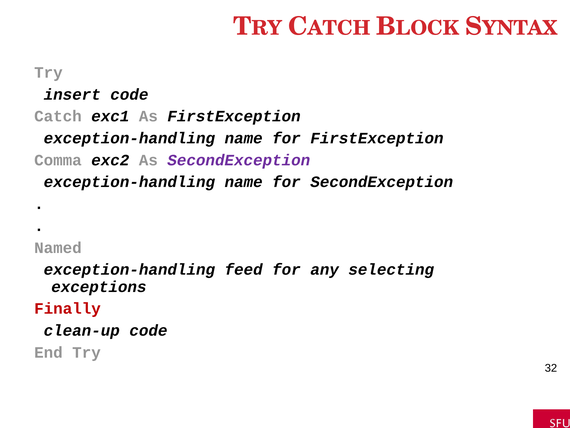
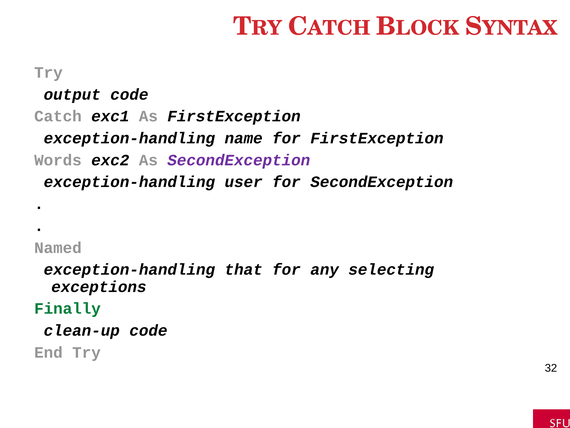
insert: insert -> output
Comma: Comma -> Words
name at (244, 182): name -> user
feed: feed -> that
Finally colour: red -> green
